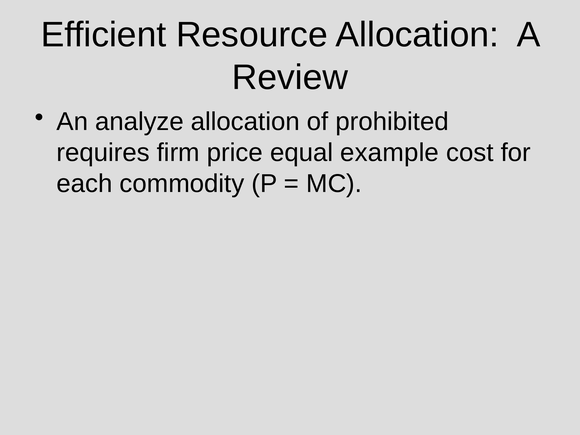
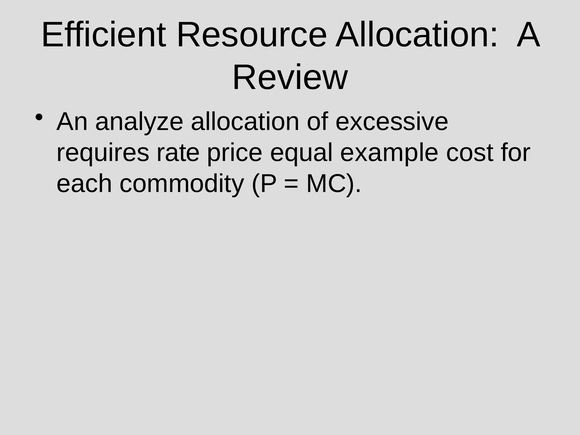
prohibited: prohibited -> excessive
firm: firm -> rate
